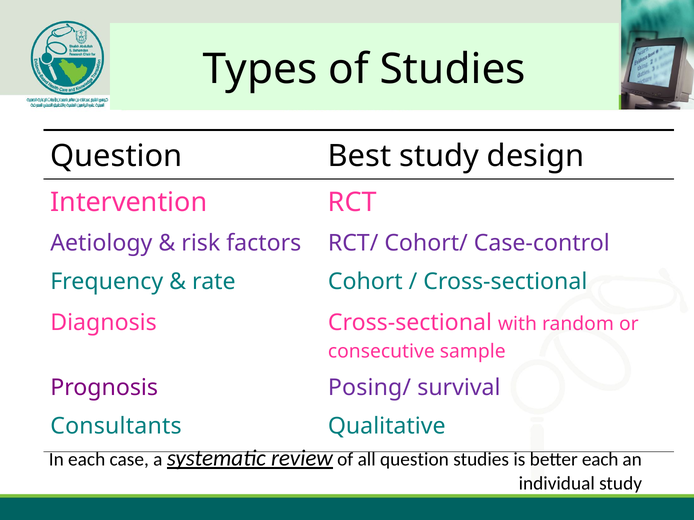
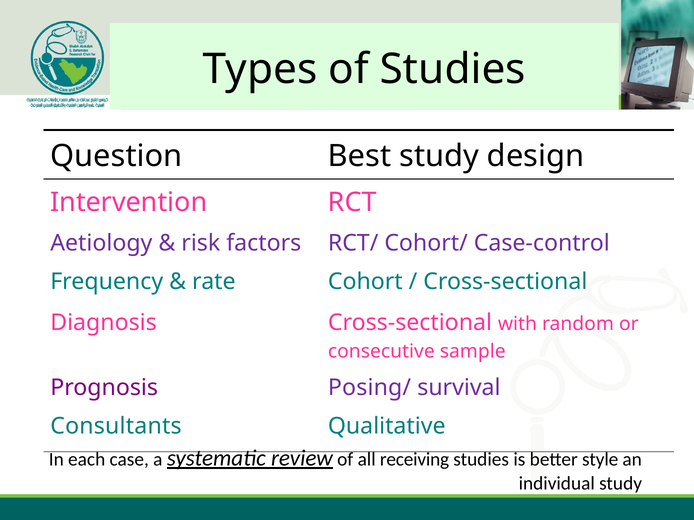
all question: question -> receiving
better each: each -> style
